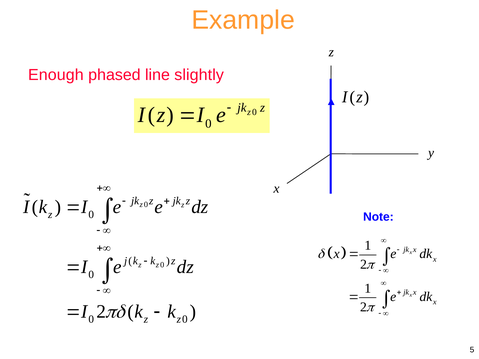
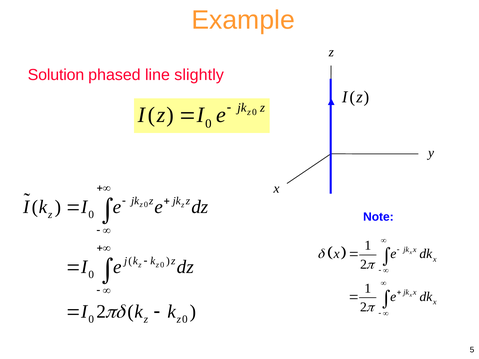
Enough: Enough -> Solution
